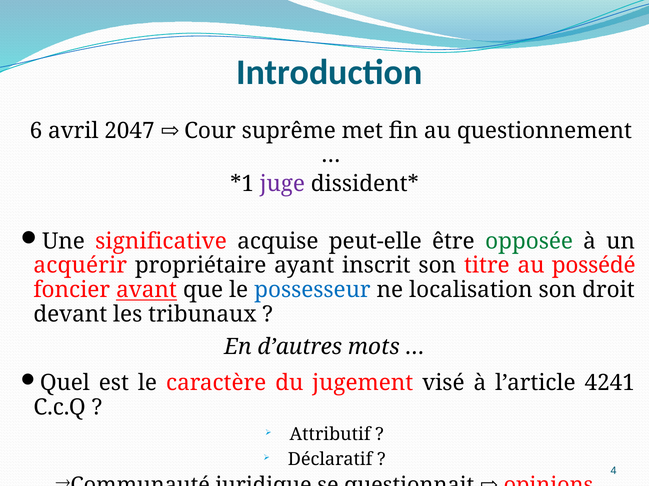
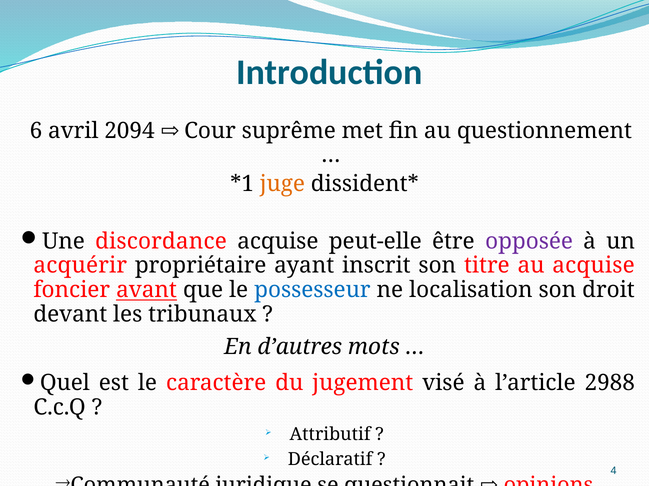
2047: 2047 -> 2094
juge colour: purple -> orange
significative: significative -> discordance
opposée colour: green -> purple
au possédé: possédé -> acquise
4241: 4241 -> 2988
